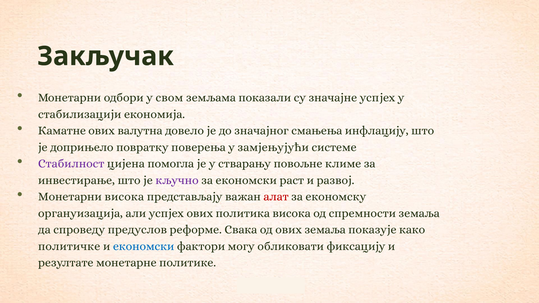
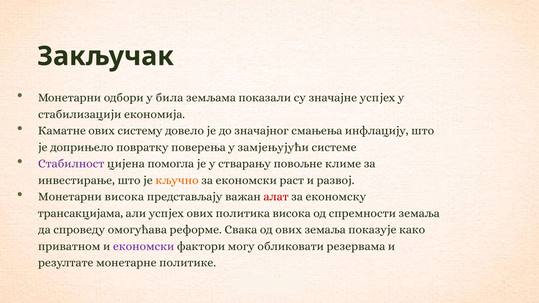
свом: свом -> била
валутна: валутна -> систему
кључно colour: purple -> orange
органуизација: органуизација -> трансакцијама
предуслов: предуслов -> омогућава
политичке: политичке -> приватном
економски at (144, 246) colour: blue -> purple
фиксaцију: фиксaцију -> резервама
